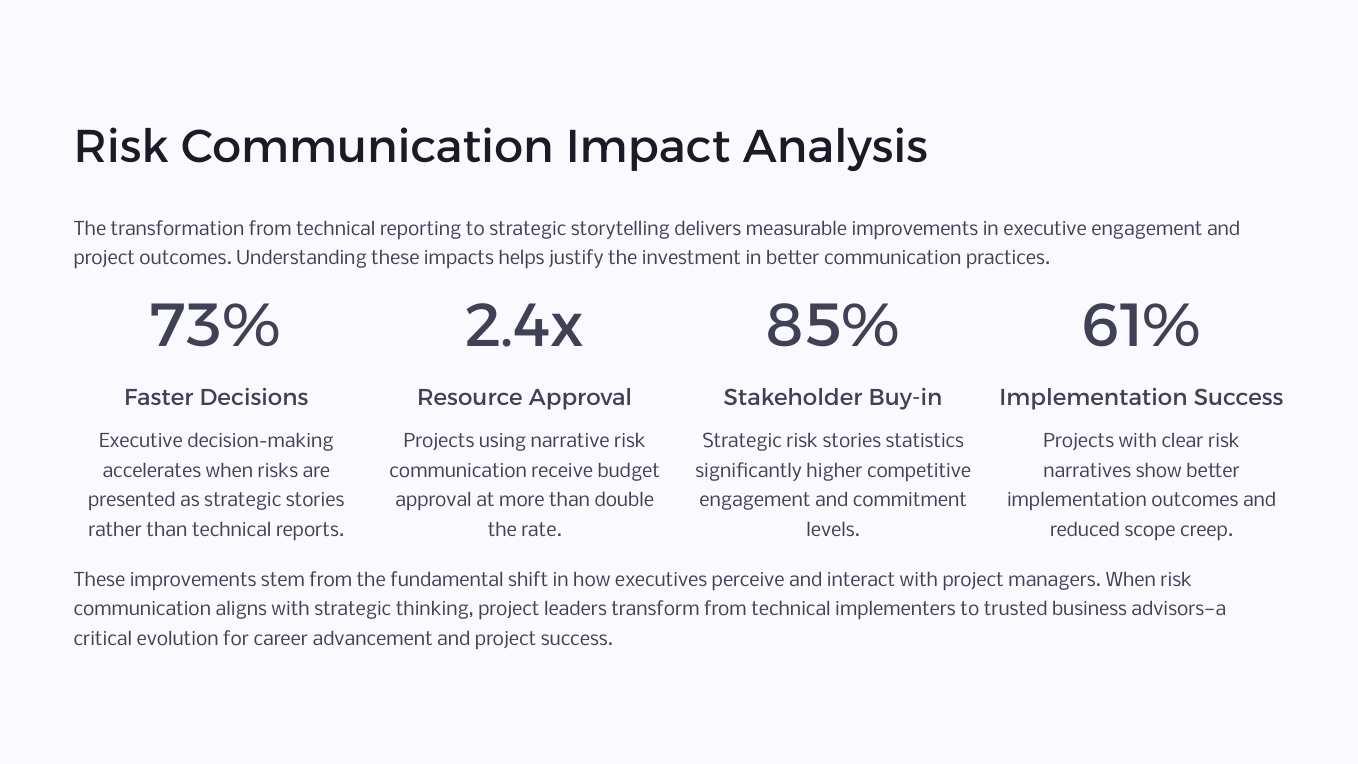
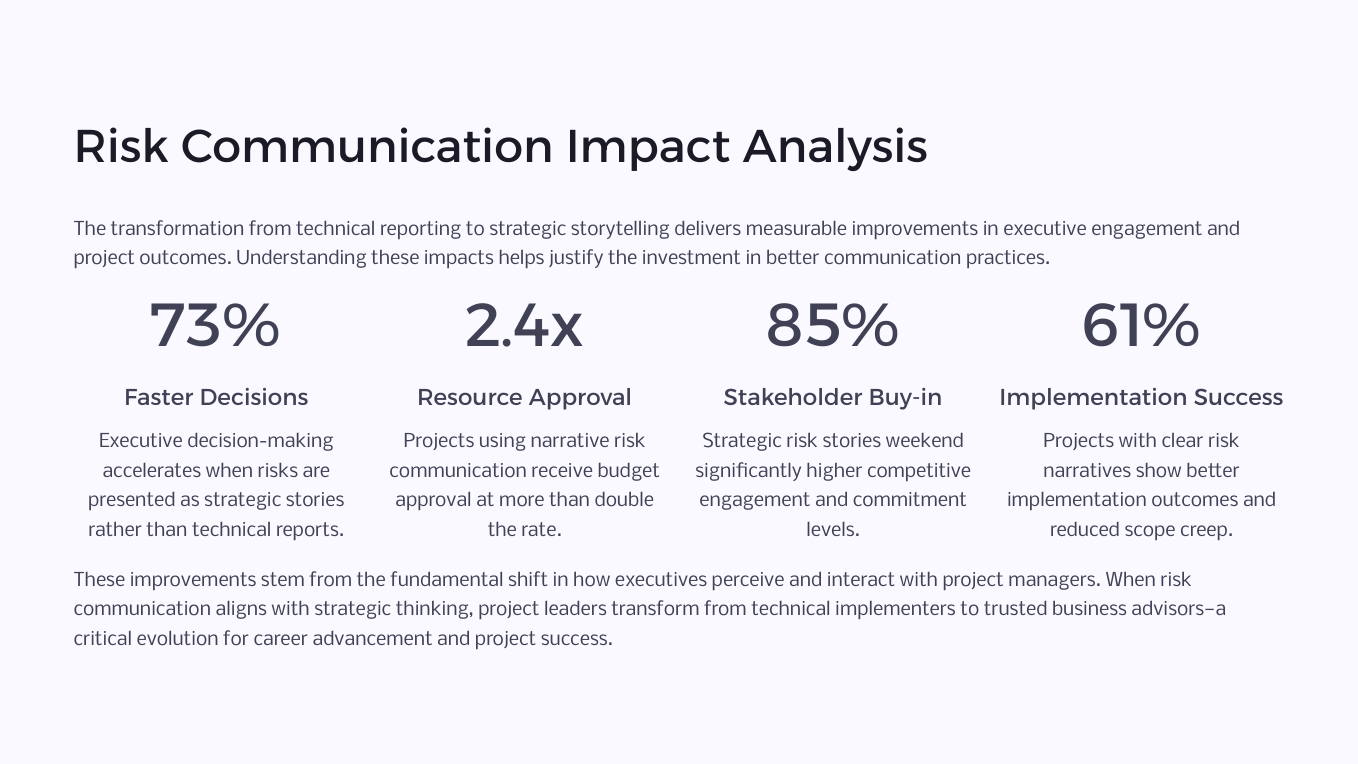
statistics: statistics -> weekend
